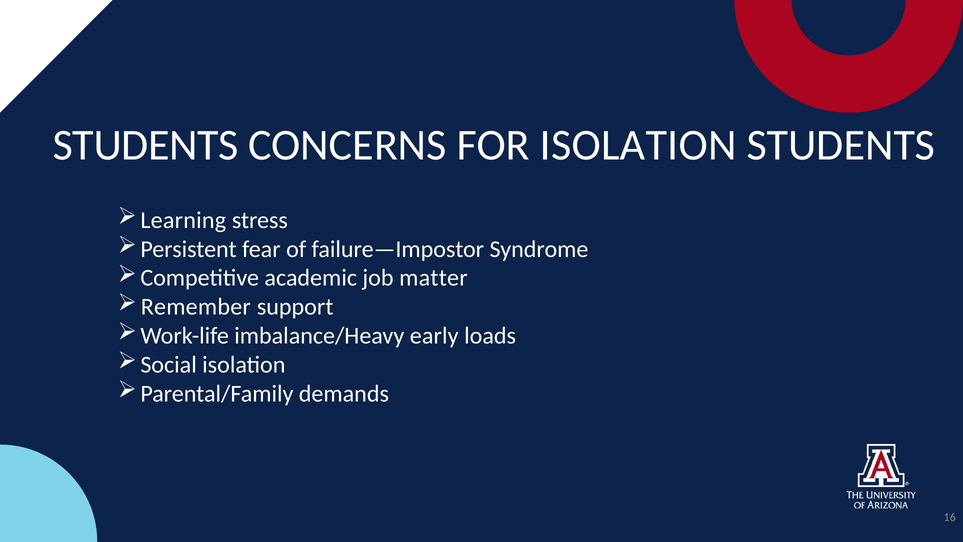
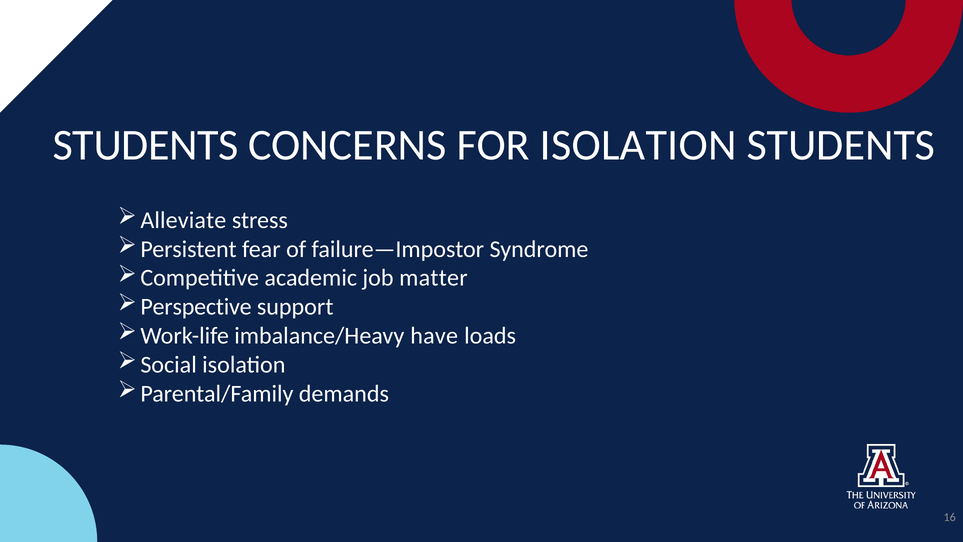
Learning: Learning -> Alleviate
Remember: Remember -> Perspective
early: early -> have
